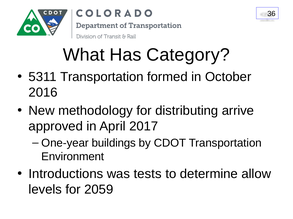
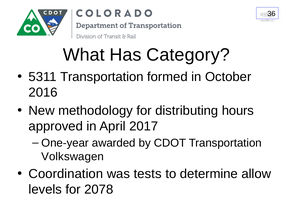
arrive: arrive -> hours
buildings: buildings -> awarded
Environment: Environment -> Volkswagen
Introductions: Introductions -> Coordination
2059: 2059 -> 2078
